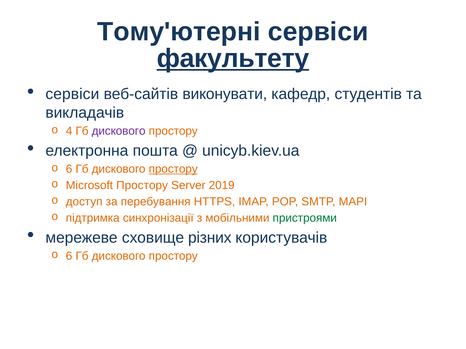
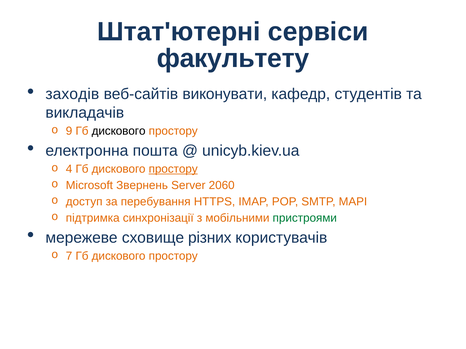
Тому'ютерні: Тому'ютерні -> Штат'ютерні
факультету underline: present -> none
сервіси at (72, 94): сервіси -> заходів
4: 4 -> 9
дискового at (119, 131) colour: purple -> black
6 at (69, 169): 6 -> 4
Microsoft Простору: Простору -> Звернень
2019: 2019 -> 2060
6 at (69, 256): 6 -> 7
